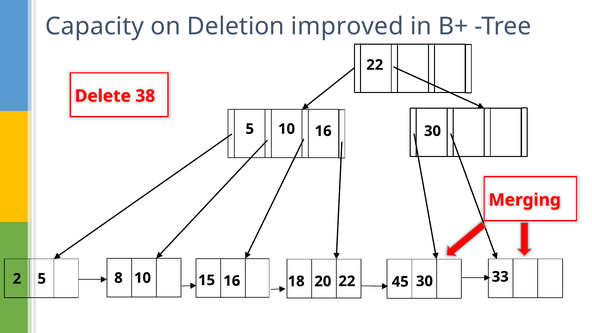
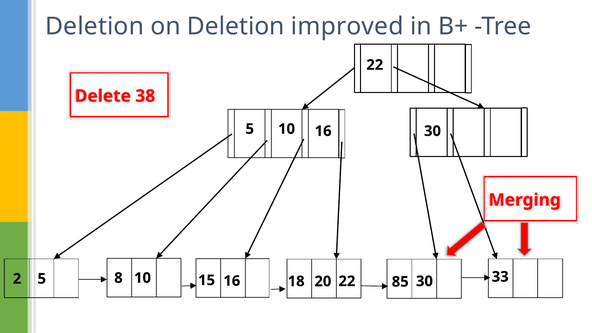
Capacity at (95, 26): Capacity -> Deletion
45: 45 -> 85
